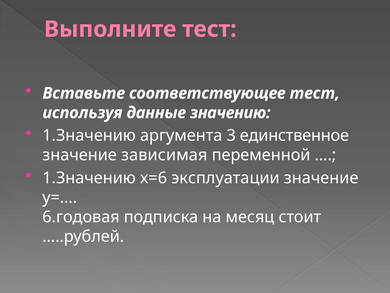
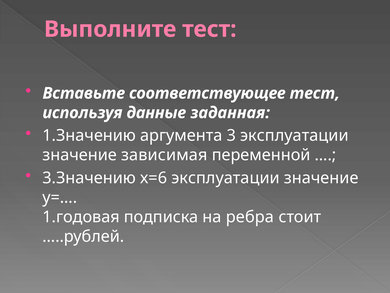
значению: значению -> заданная
3 единственное: единственное -> эксплуатации
1.Значению at (89, 178): 1.Значению -> 3.Значению
6.годовая: 6.годовая -> 1.годовая
месяц: месяц -> ребра
